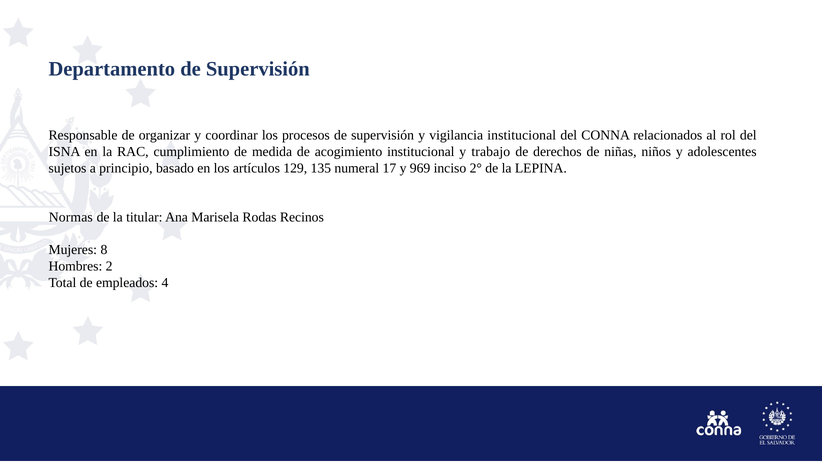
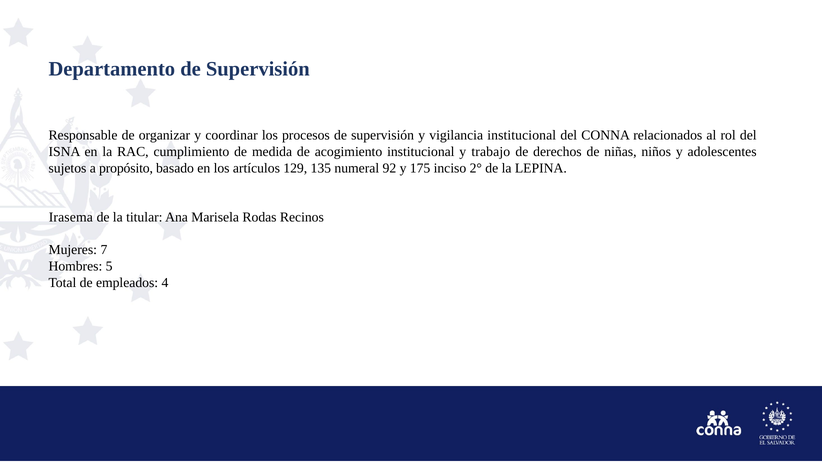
principio: principio -> propósito
17: 17 -> 92
969: 969 -> 175
Normas: Normas -> Irasema
8: 8 -> 7
2: 2 -> 5
